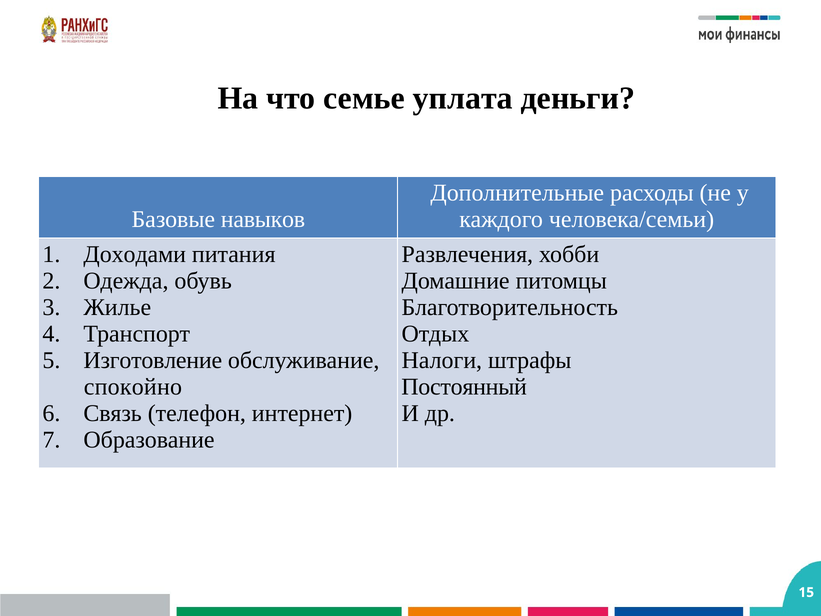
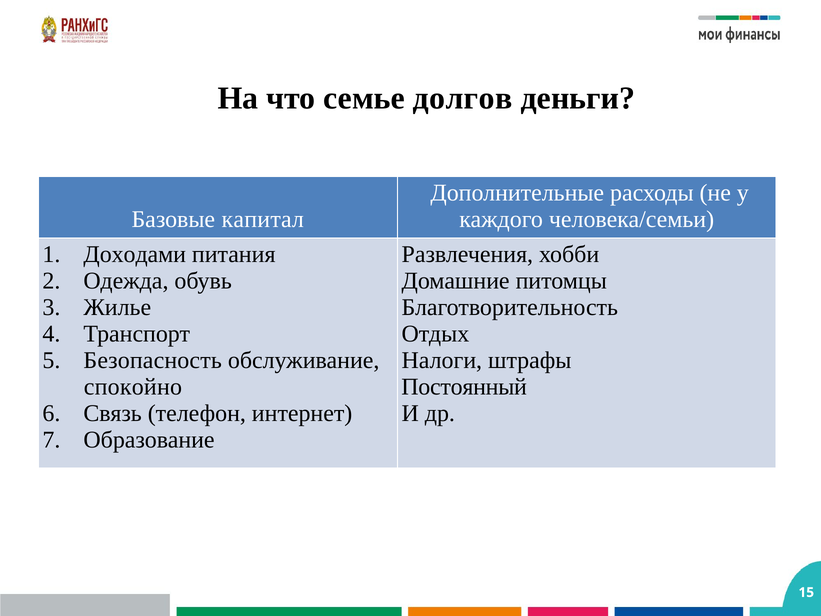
уплата: уплата -> долгов
навыков: навыков -> капитал
Изготовление: Изготовление -> Безопасность
